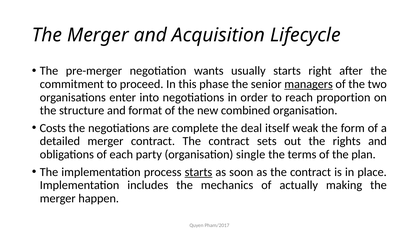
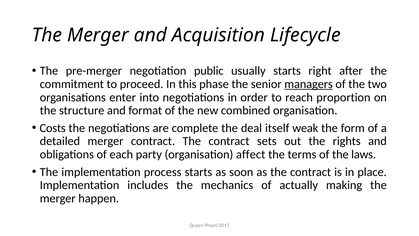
wants: wants -> public
single: single -> affect
plan: plan -> laws
starts at (198, 172) underline: present -> none
